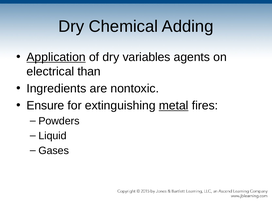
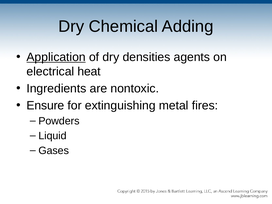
variables: variables -> densities
than: than -> heat
metal underline: present -> none
